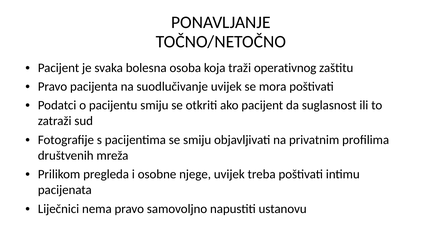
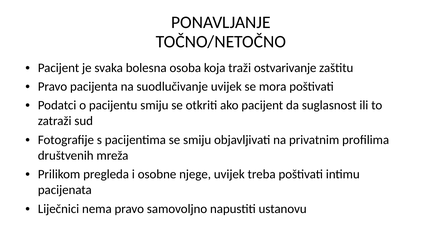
operativnog: operativnog -> ostvarivanje
